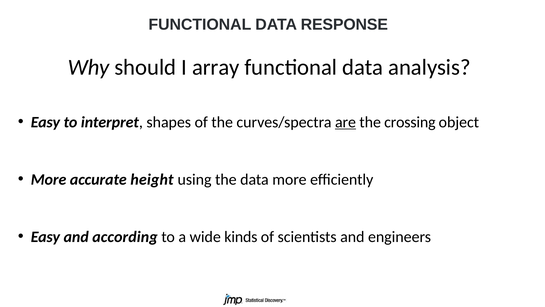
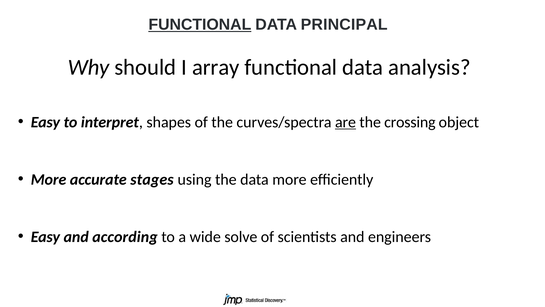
FUNCTIONAL at (200, 25) underline: none -> present
RESPONSE: RESPONSE -> PRINCIPAL
height: height -> stages
kinds: kinds -> solve
